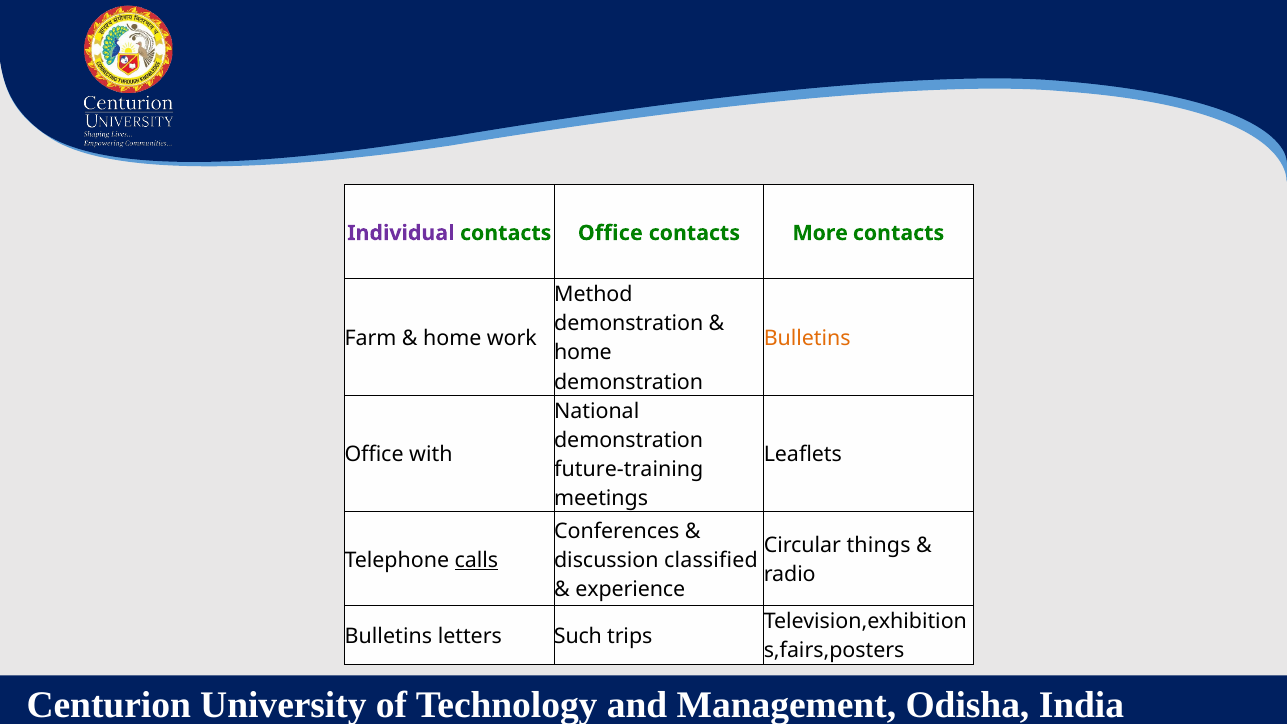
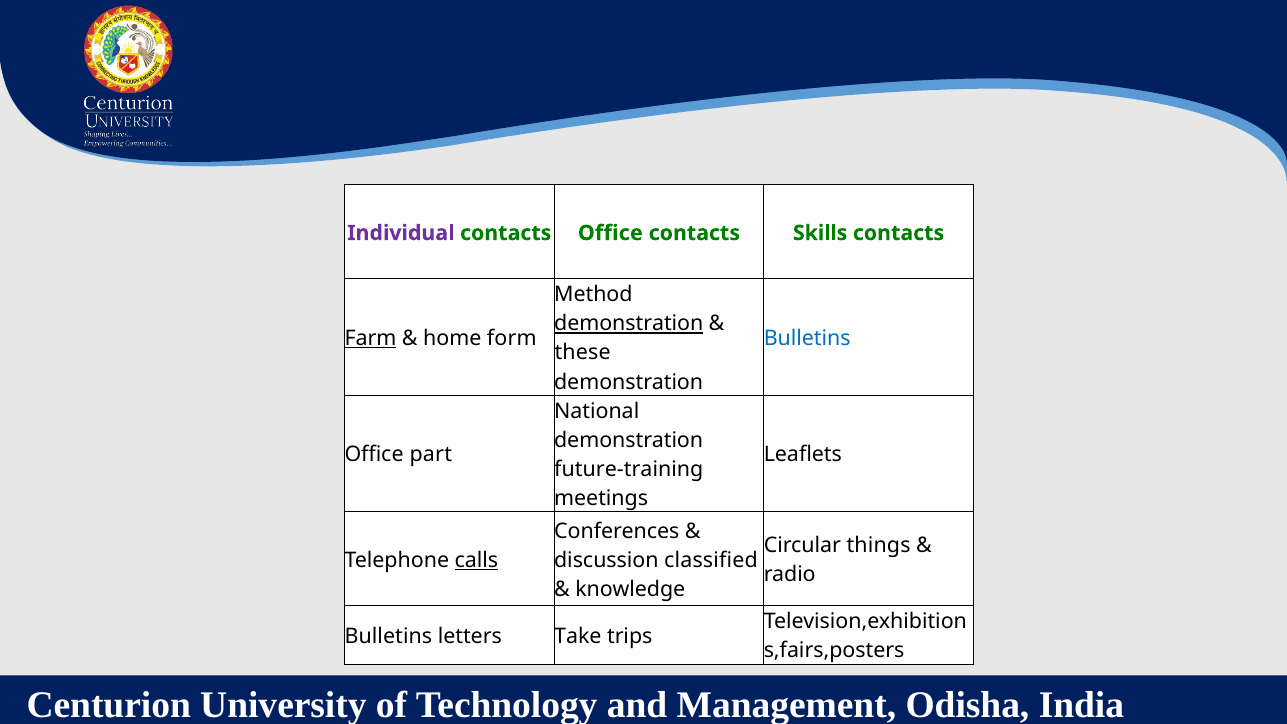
More: More -> Skills
demonstration at (629, 324) underline: none -> present
Farm underline: none -> present
work: work -> form
Bulletins at (807, 338) colour: orange -> blue
home at (583, 353): home -> these
with: with -> part
experience: experience -> knowledge
Such: Such -> Take
